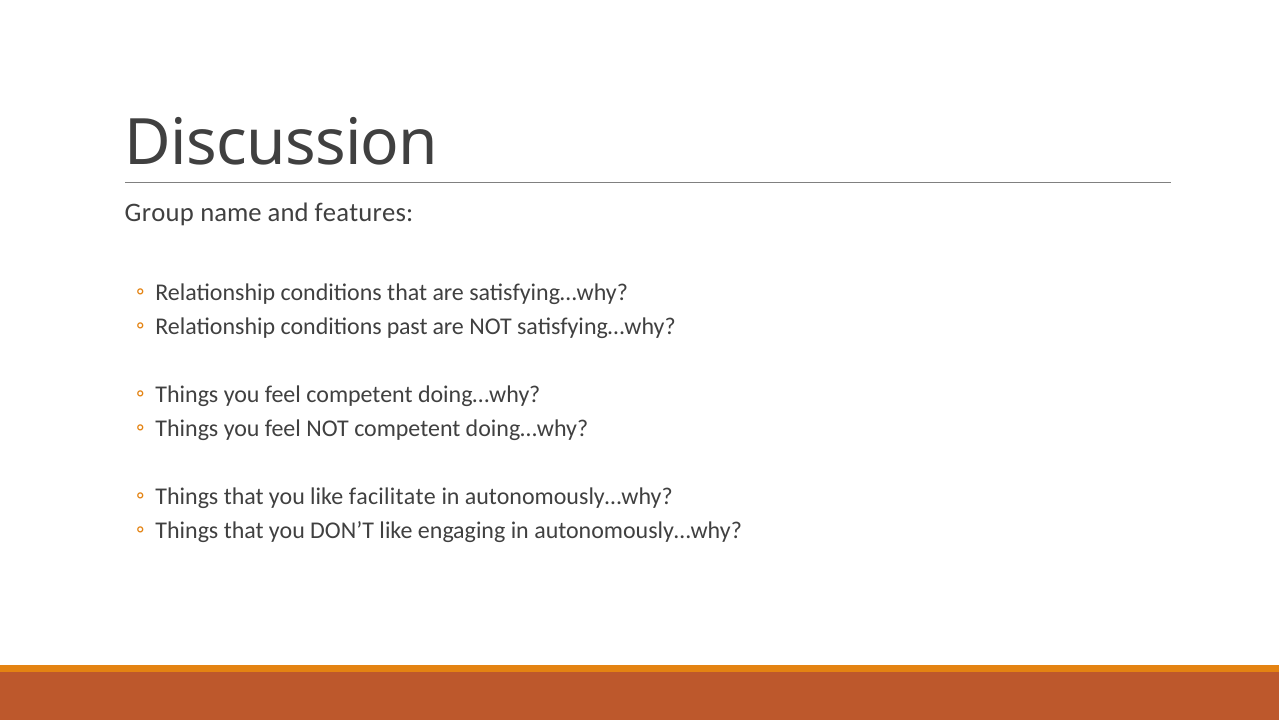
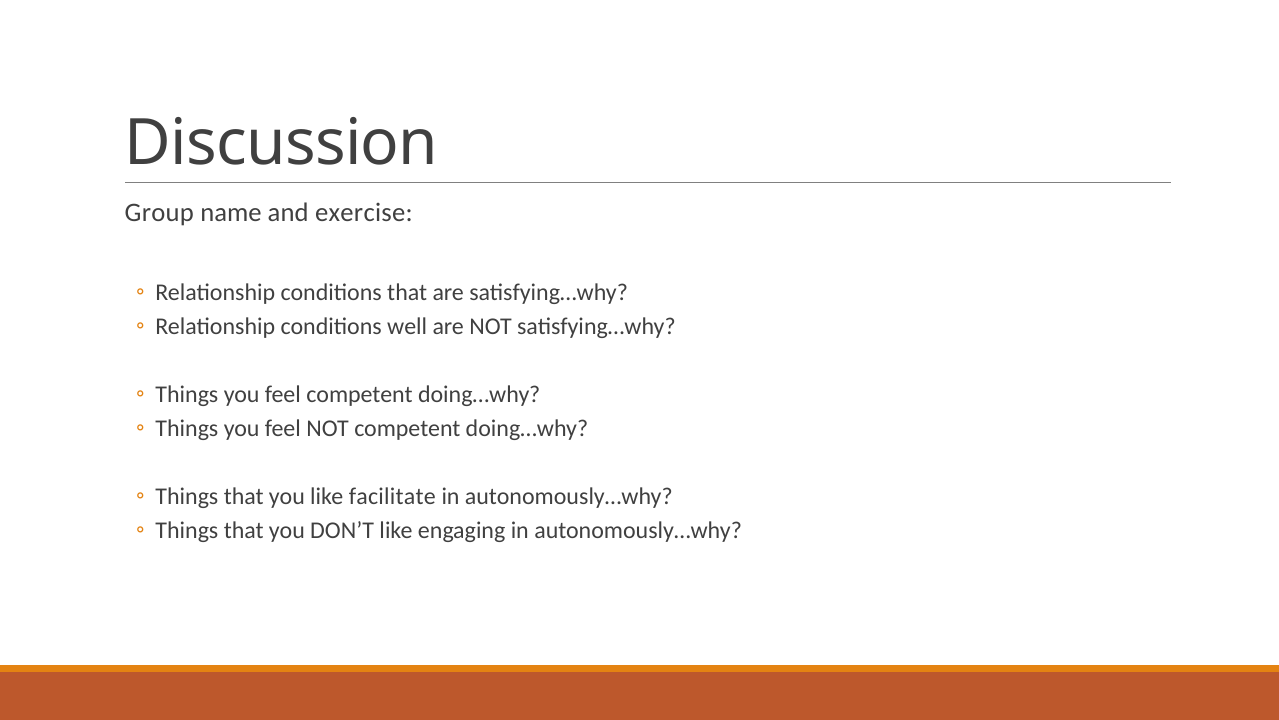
features: features -> exercise
past: past -> well
